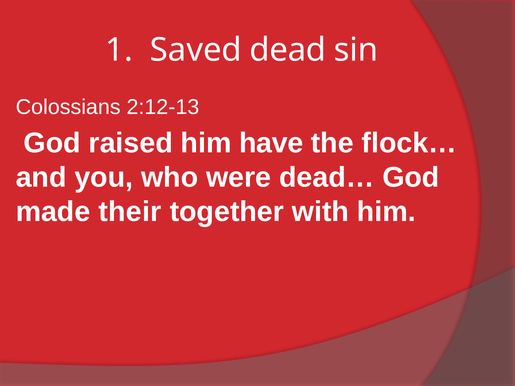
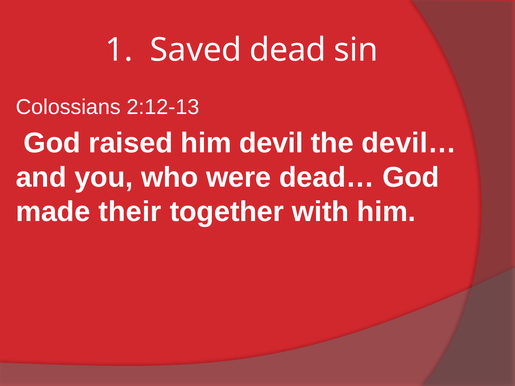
have: have -> devil
flock…: flock… -> devil…
